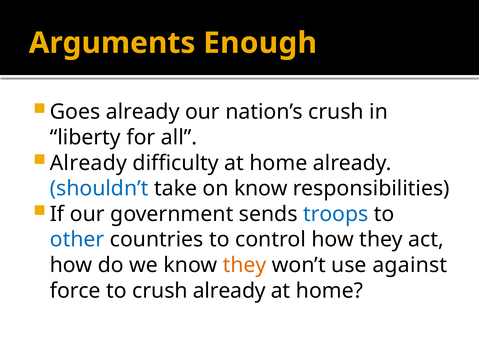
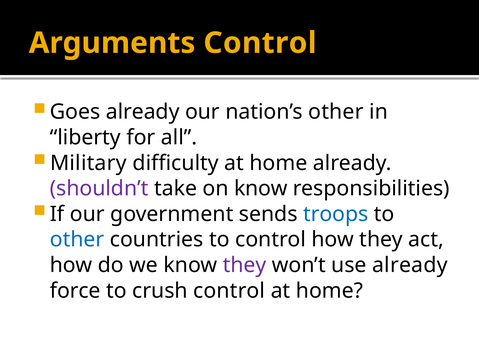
Arguments Enough: Enough -> Control
nation’s crush: crush -> other
Already at (88, 163): Already -> Military
shouldn’t colour: blue -> purple
they at (245, 265) colour: orange -> purple
use against: against -> already
crush already: already -> control
